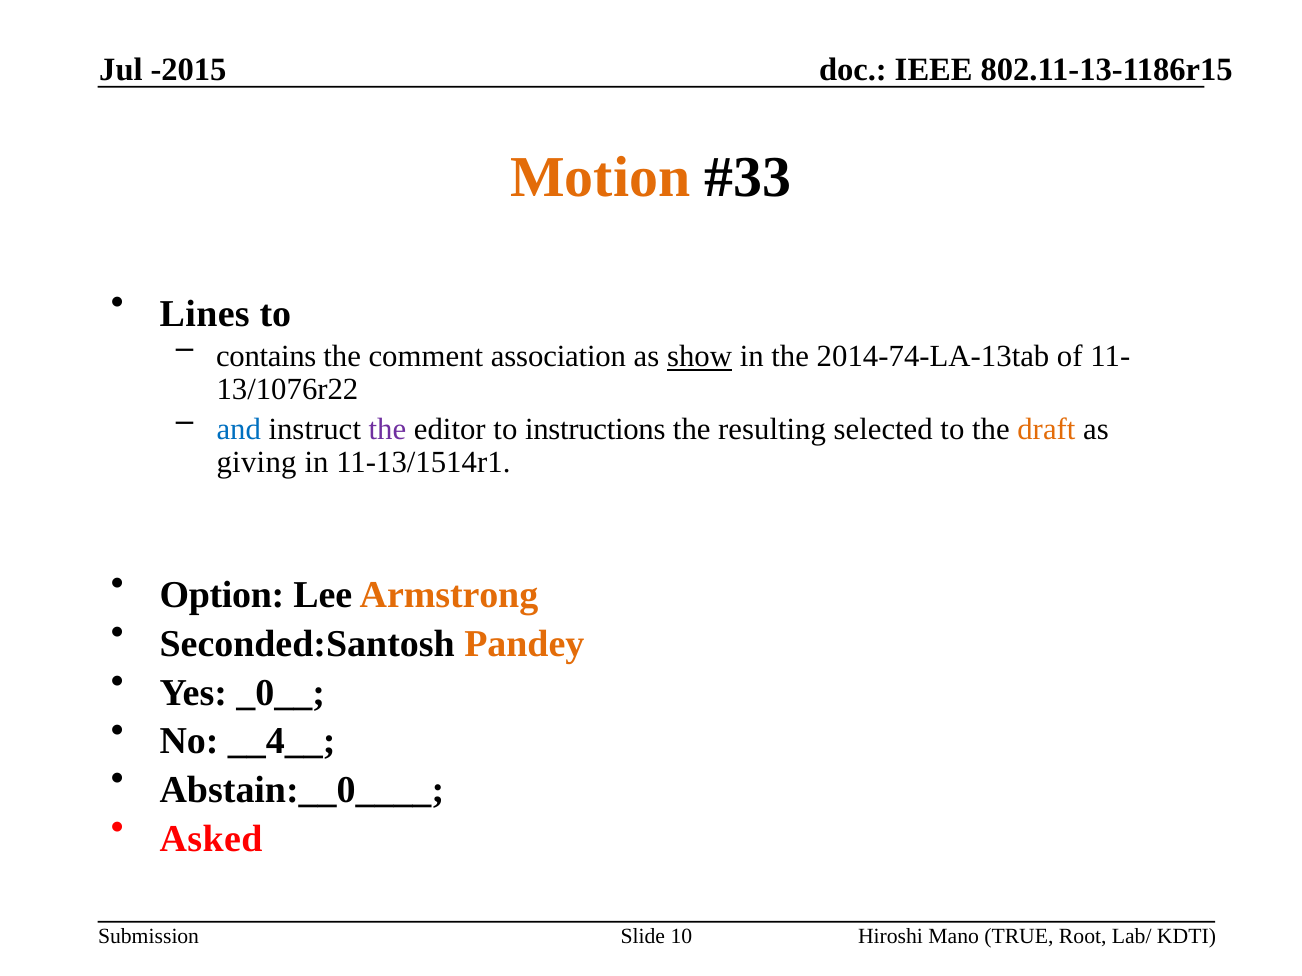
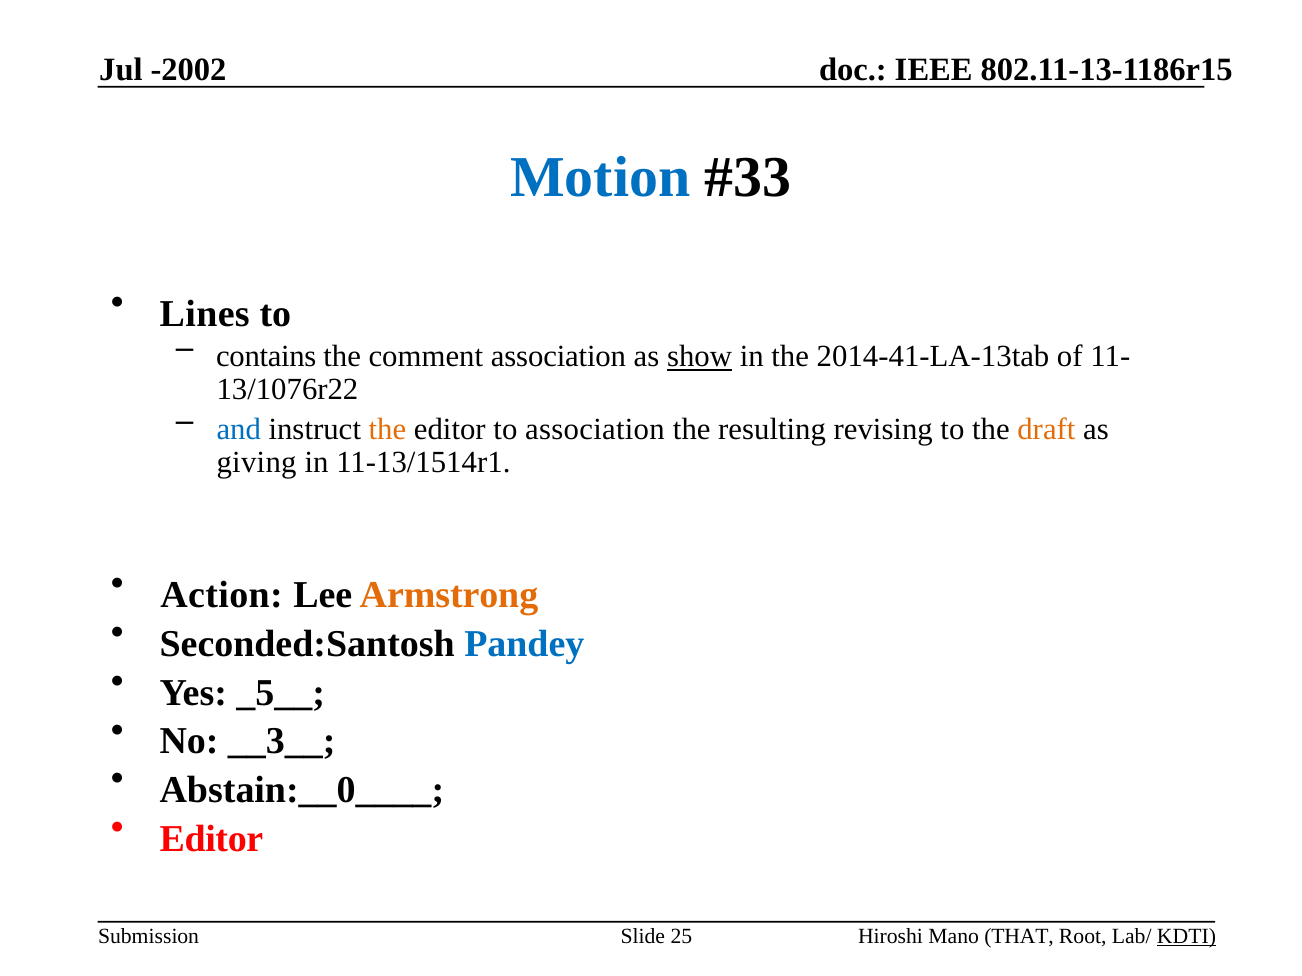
-2015: -2015 -> -2002
Motion colour: orange -> blue
2014-74-LA-13tab: 2014-74-LA-13tab -> 2014-41-LA-13tab
the at (387, 430) colour: purple -> orange
to instructions: instructions -> association
selected: selected -> revising
Option: Option -> Action
Pandey colour: orange -> blue
_0__: _0__ -> _5__
__4__: __4__ -> __3__
Asked at (211, 839): Asked -> Editor
10: 10 -> 25
TRUE: TRUE -> THAT
KDTI underline: none -> present
